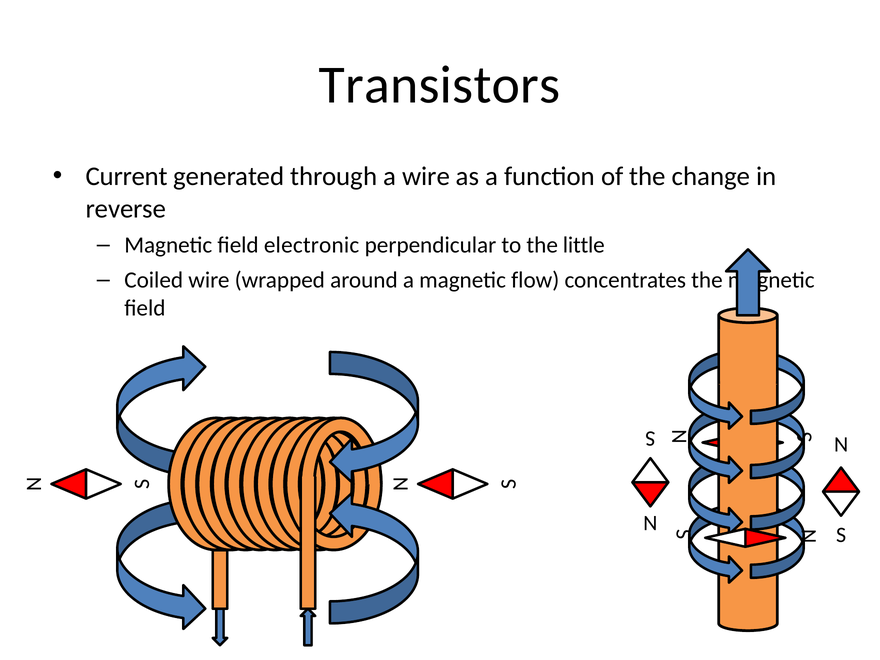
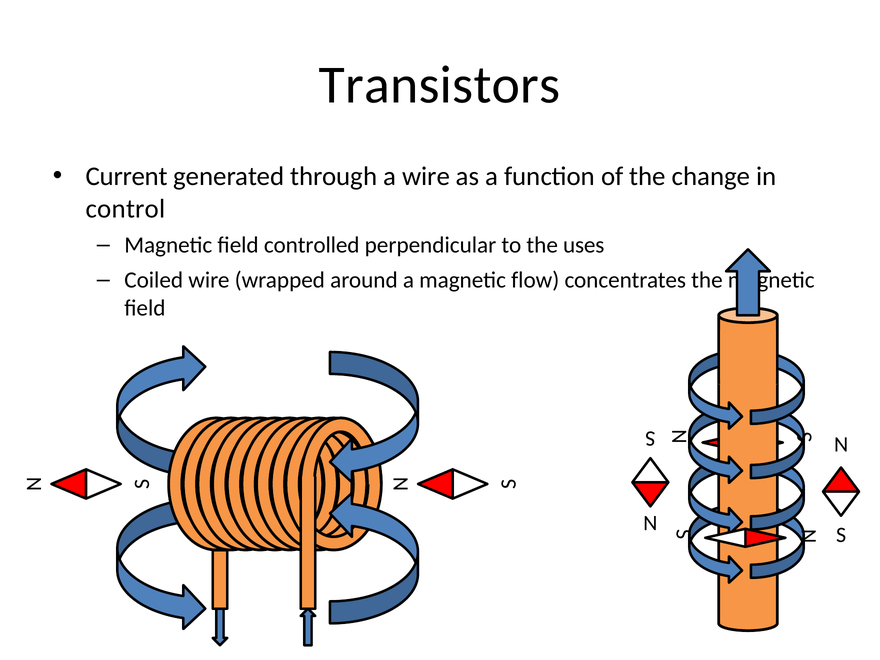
reverse: reverse -> control
electronic: electronic -> controlled
little: little -> uses
